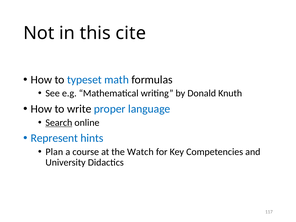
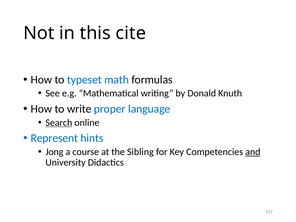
Plan: Plan -> Jong
Watch: Watch -> Sibling
and underline: none -> present
